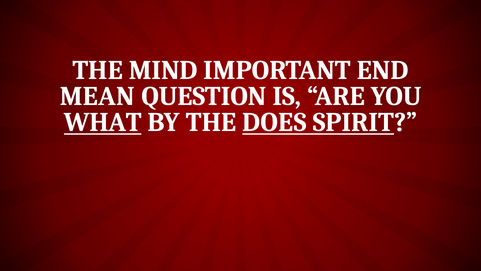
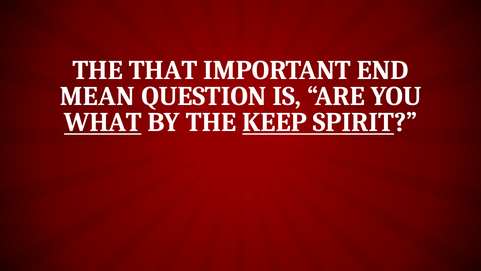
MIND: MIND -> THAT
DOES: DOES -> KEEP
